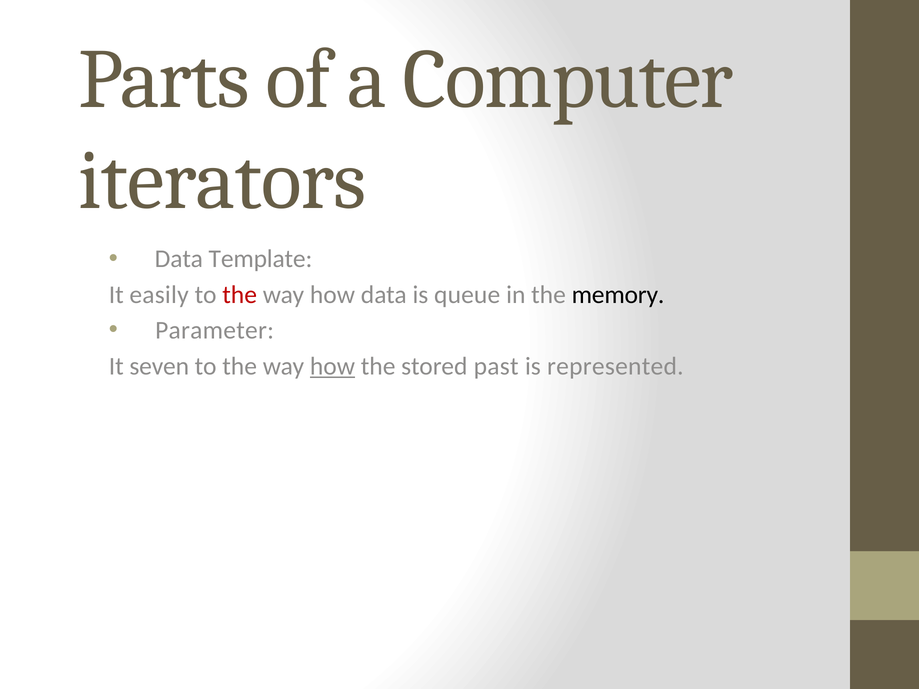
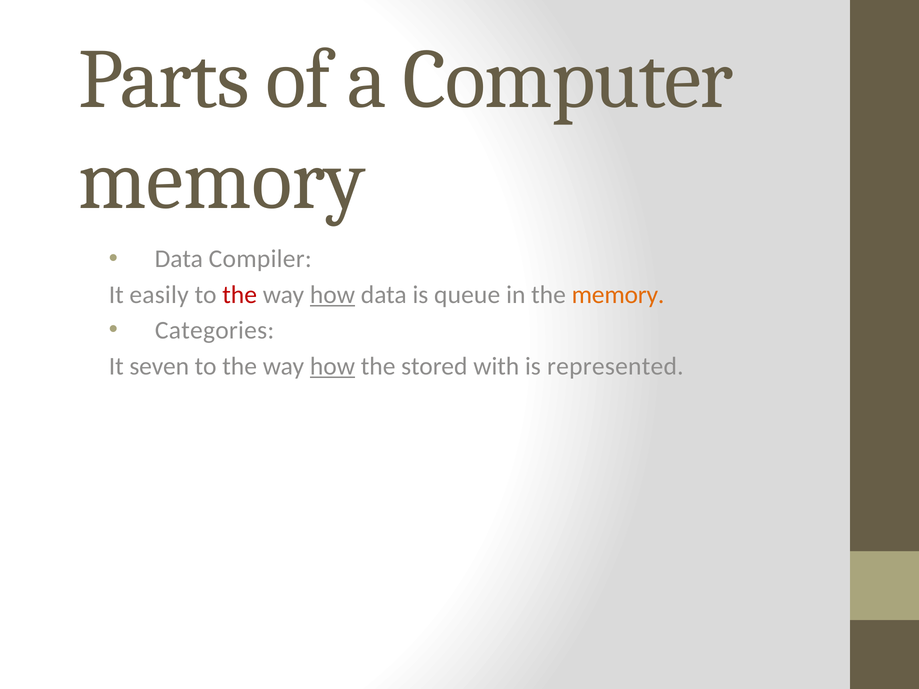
iterators at (222, 180): iterators -> memory
Template: Template -> Compiler
how at (332, 295) underline: none -> present
memory at (618, 295) colour: black -> orange
Parameter: Parameter -> Categories
past: past -> with
